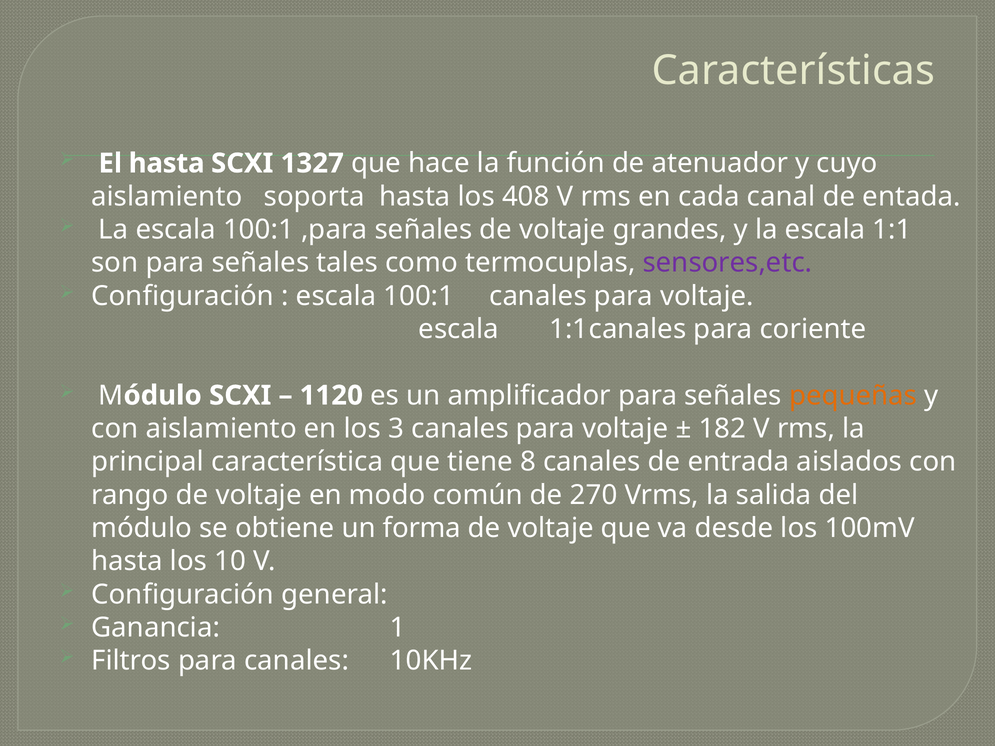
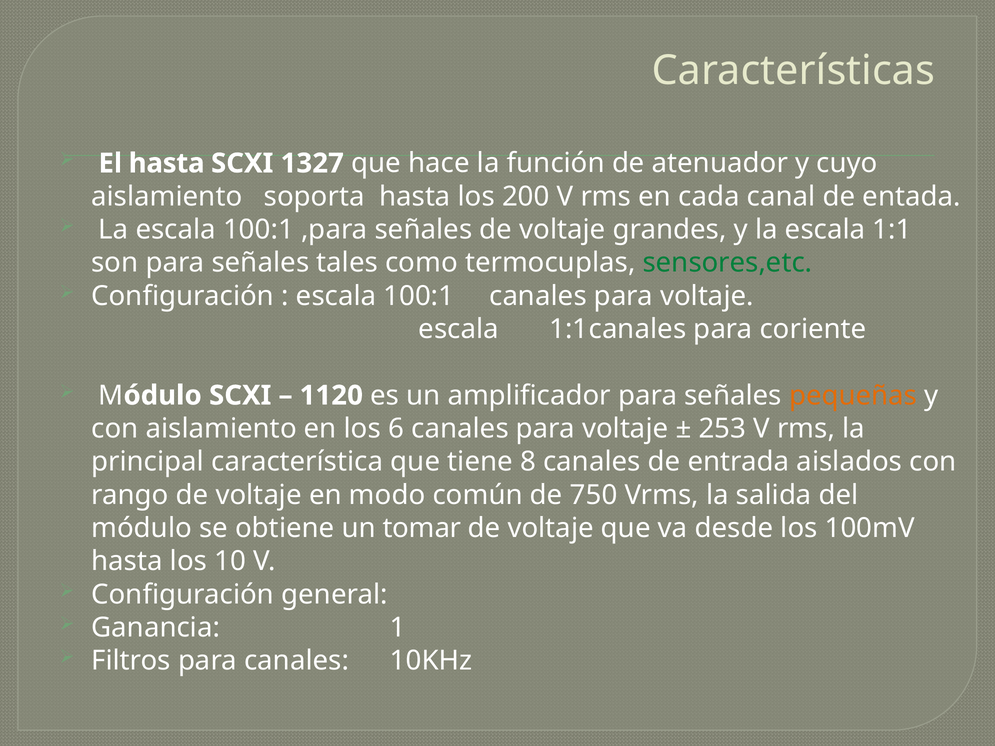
408: 408 -> 200
sensores,etc colour: purple -> green
3: 3 -> 6
182: 182 -> 253
270: 270 -> 750
forma: forma -> tomar
